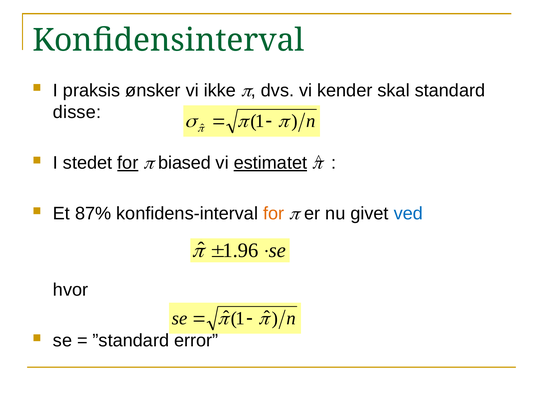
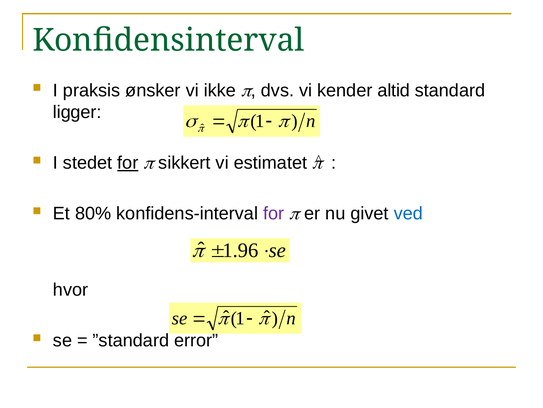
skal: skal -> altid
disse: disse -> ligger
biased: biased -> sikkert
estimatet underline: present -> none
87%: 87% -> 80%
for at (274, 213) colour: orange -> purple
